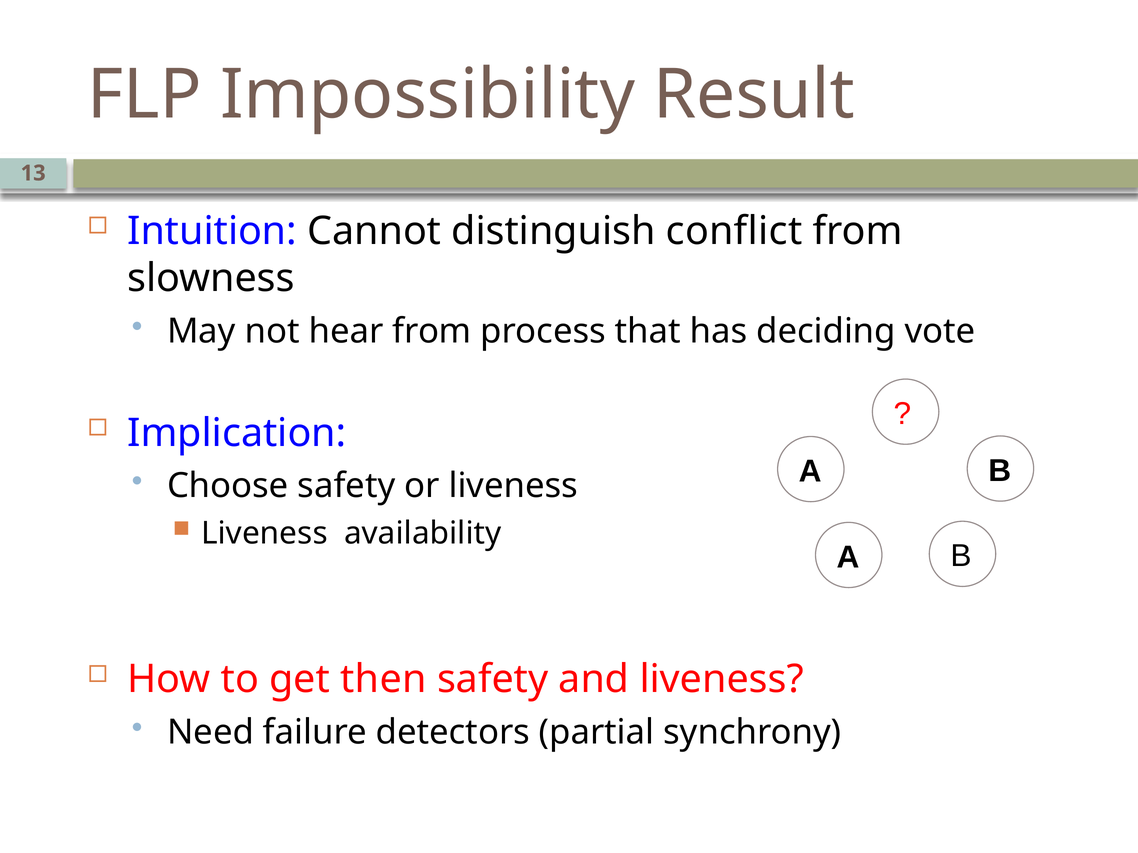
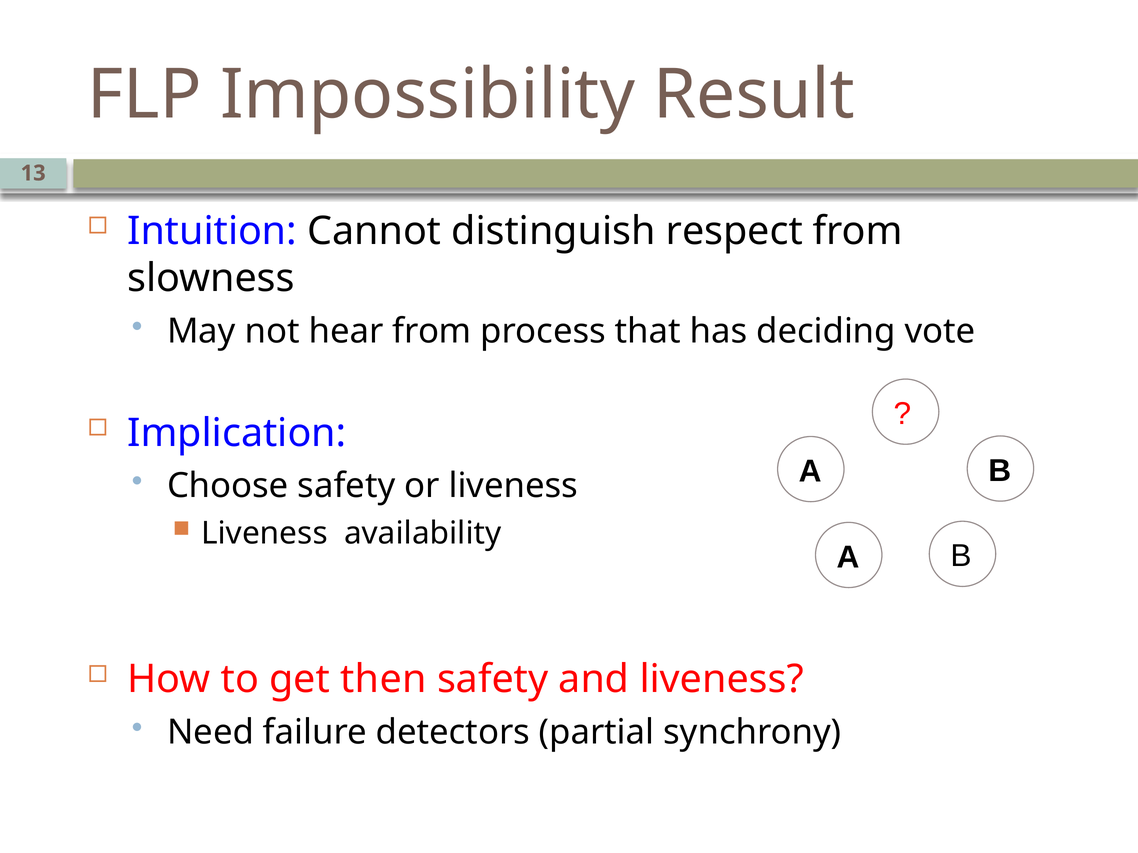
conflict: conflict -> respect
